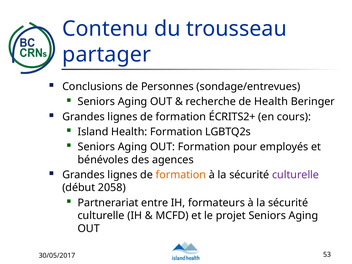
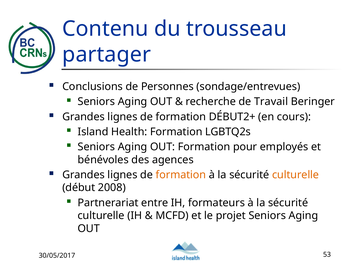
de Health: Health -> Travail
ÉCRITS2+: ÉCRITS2+ -> DÉBUT2+
culturelle at (296, 175) colour: purple -> orange
2058: 2058 -> 2008
